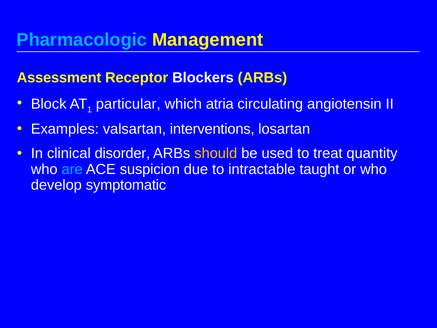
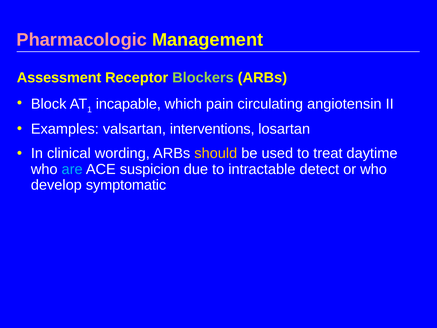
Pharmacologic colour: light blue -> pink
Blockers colour: white -> light green
particular: particular -> incapable
atria: atria -> pain
disorder: disorder -> wording
quantity: quantity -> daytime
taught: taught -> detect
